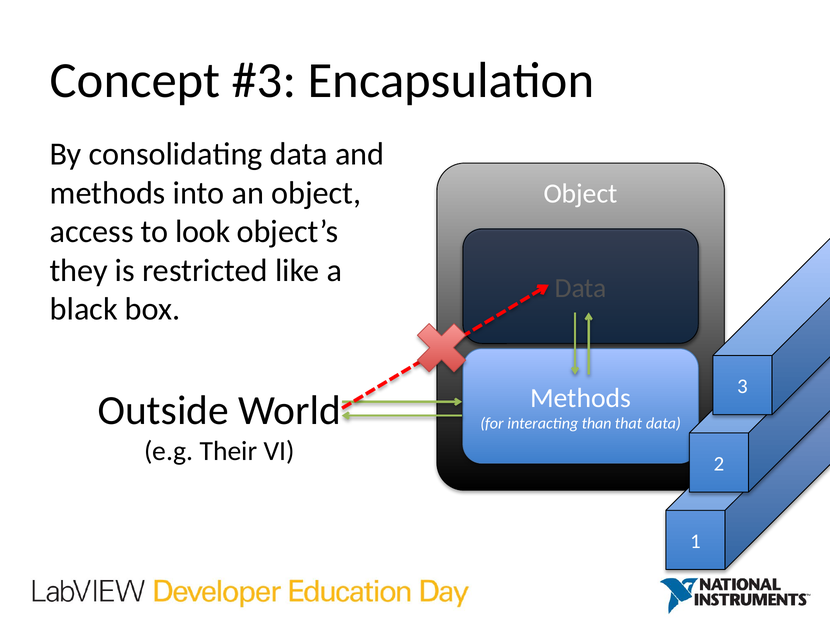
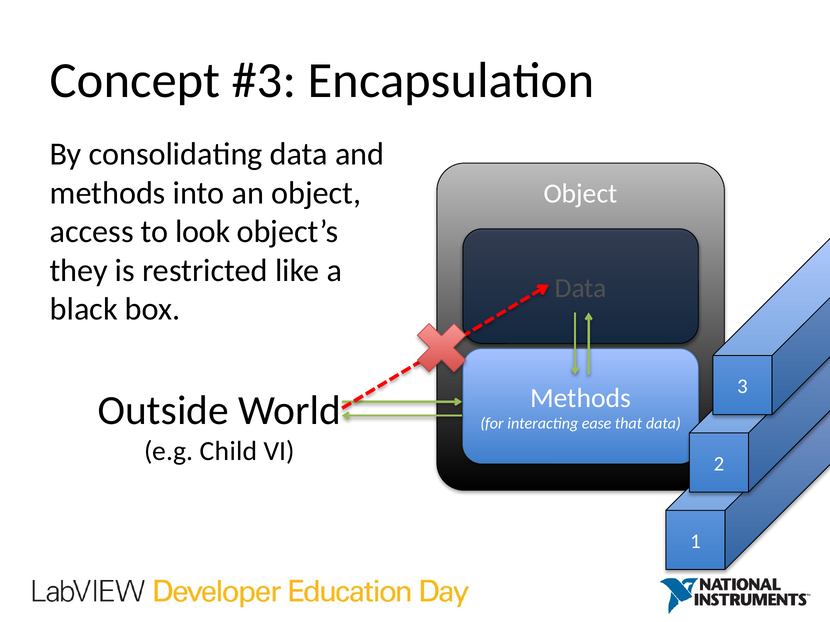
than: than -> ease
Their: Their -> Child
